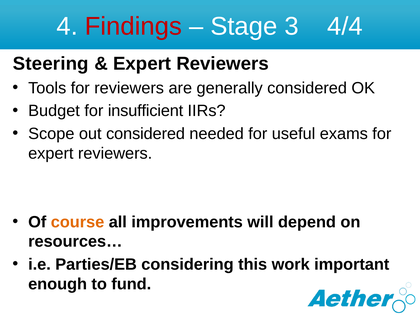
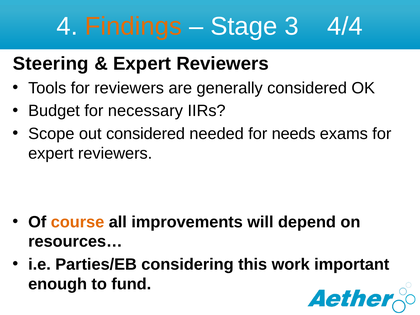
Findings colour: red -> orange
insufficient: insufficient -> necessary
useful: useful -> needs
